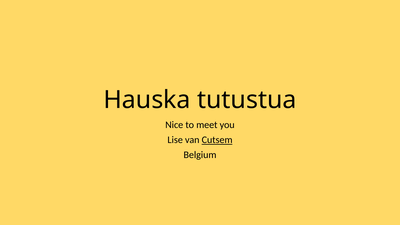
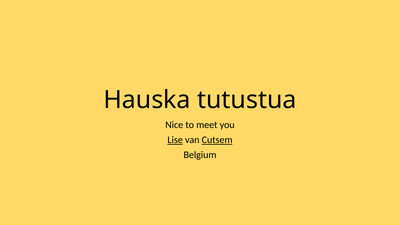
Lise underline: none -> present
